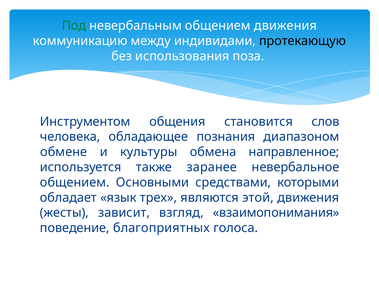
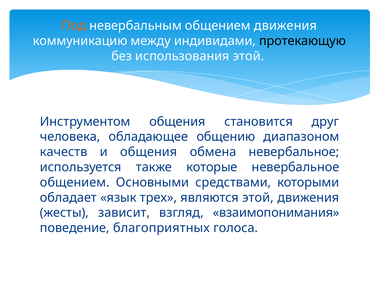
Под colour: green -> orange
использования поза: поза -> этой
слов: слов -> друг
познания: познания -> общению
обмене: обмене -> качеств
и культуры: культуры -> общения
обмена направленное: направленное -> невербальное
заранее: заранее -> которые
